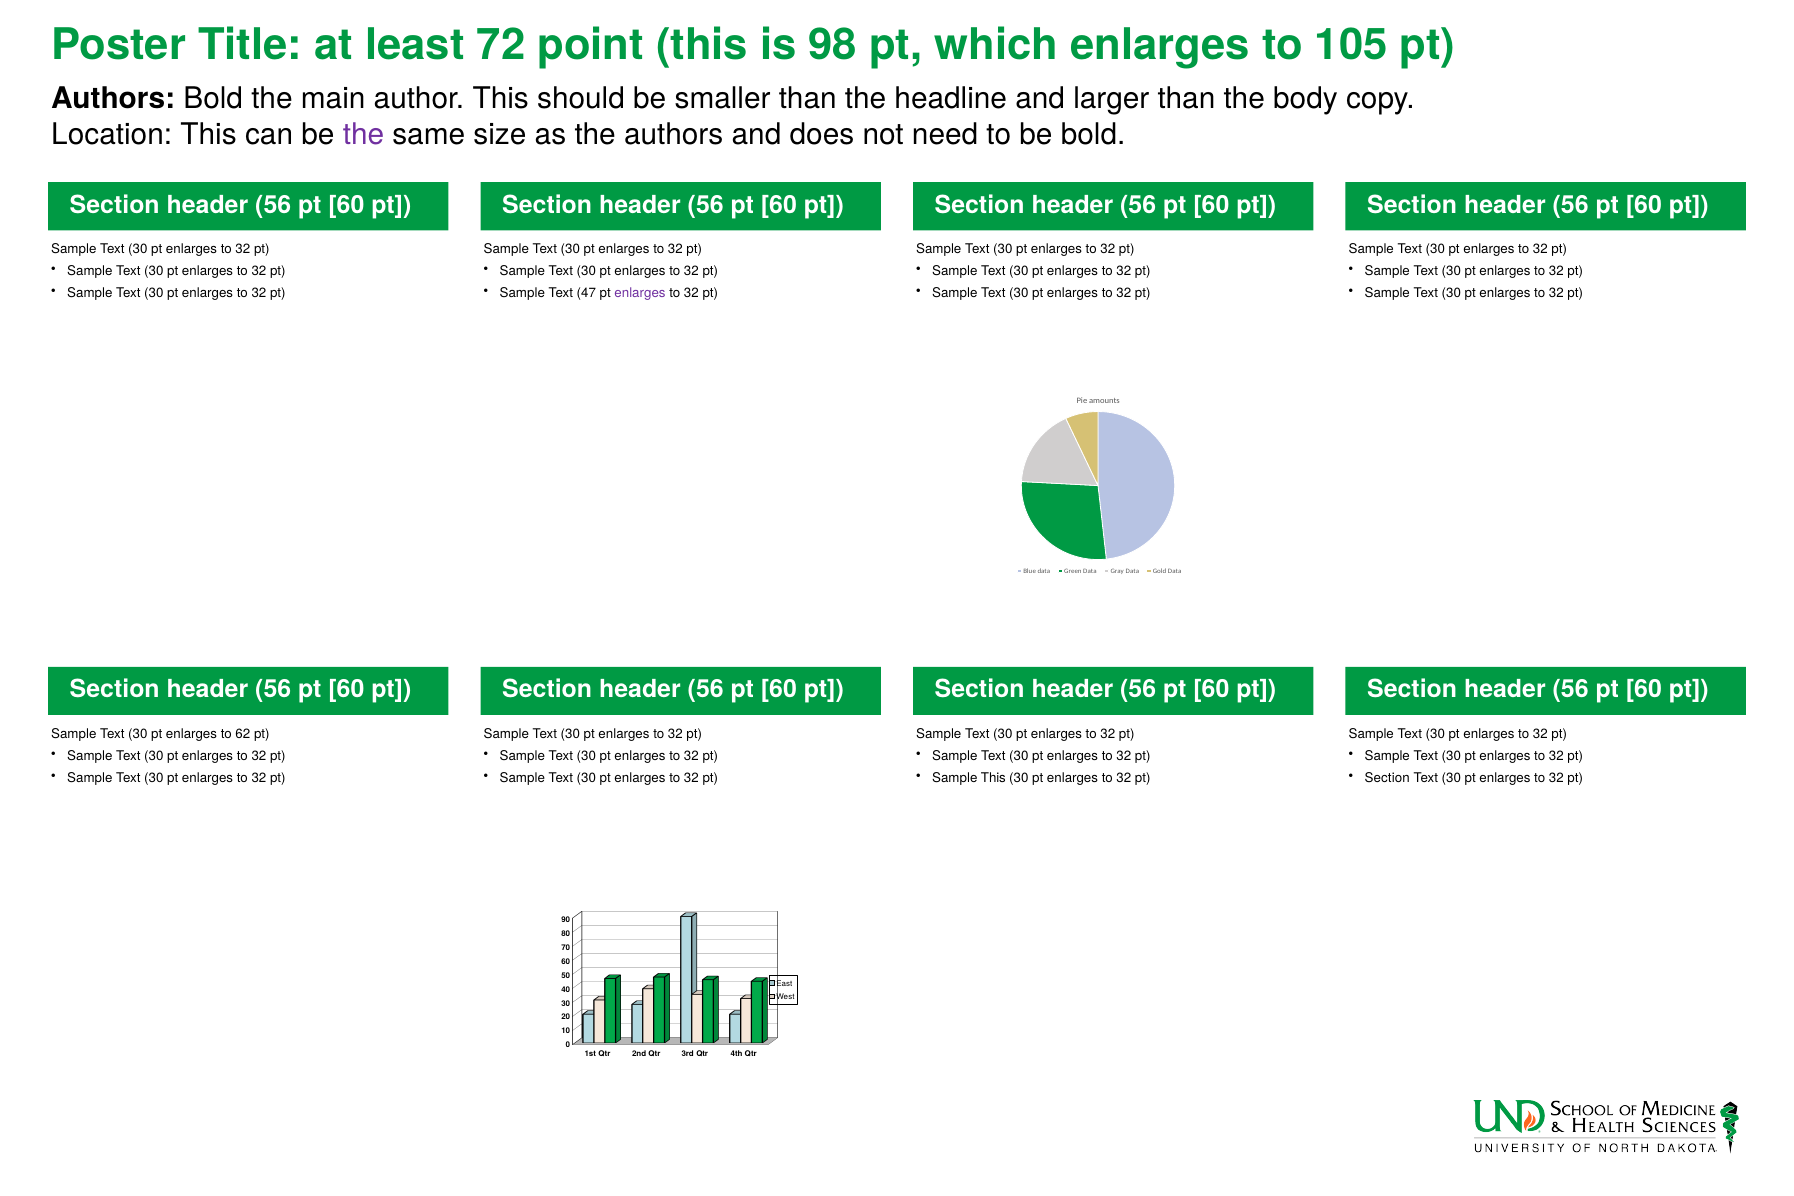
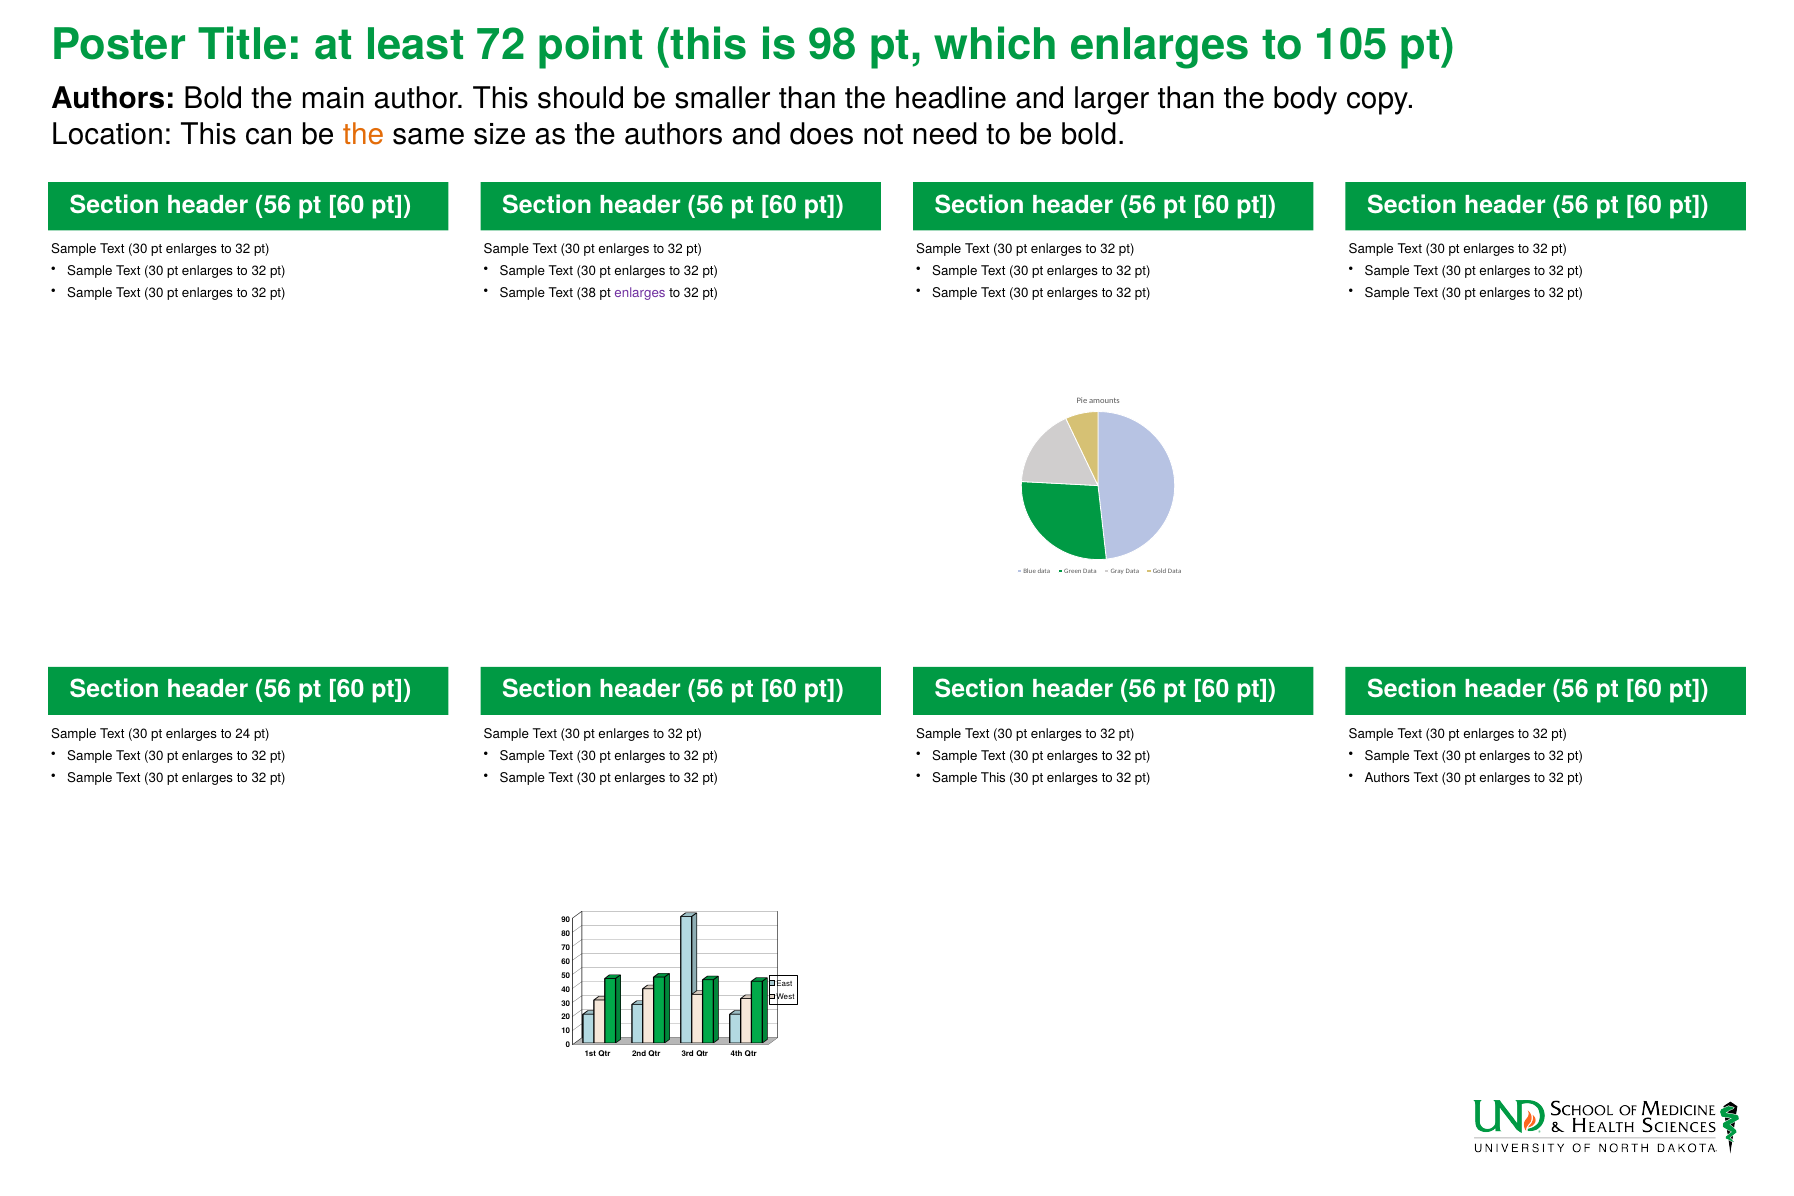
the at (363, 135) colour: purple -> orange
47: 47 -> 38
62: 62 -> 24
Section at (1387, 778): Section -> Authors
